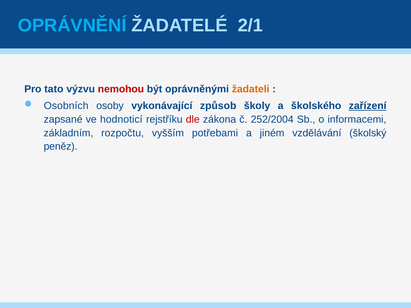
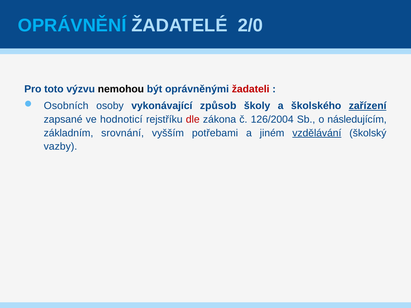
2/1: 2/1 -> 2/0
tato: tato -> toto
nemohou colour: red -> black
žadateli colour: orange -> red
252/2004: 252/2004 -> 126/2004
informacemi: informacemi -> následujícím
rozpočtu: rozpočtu -> srovnání
vzdělávání underline: none -> present
peněz: peněz -> vazby
